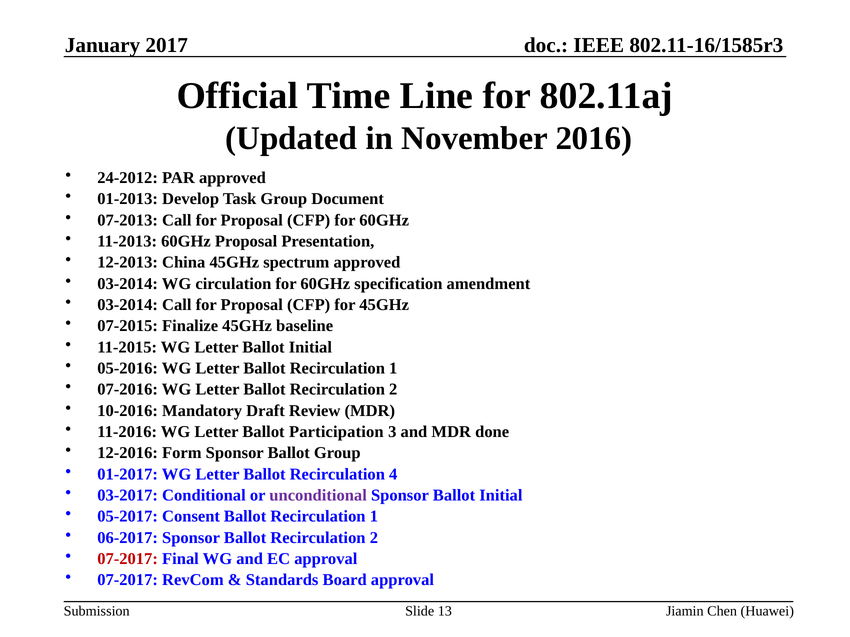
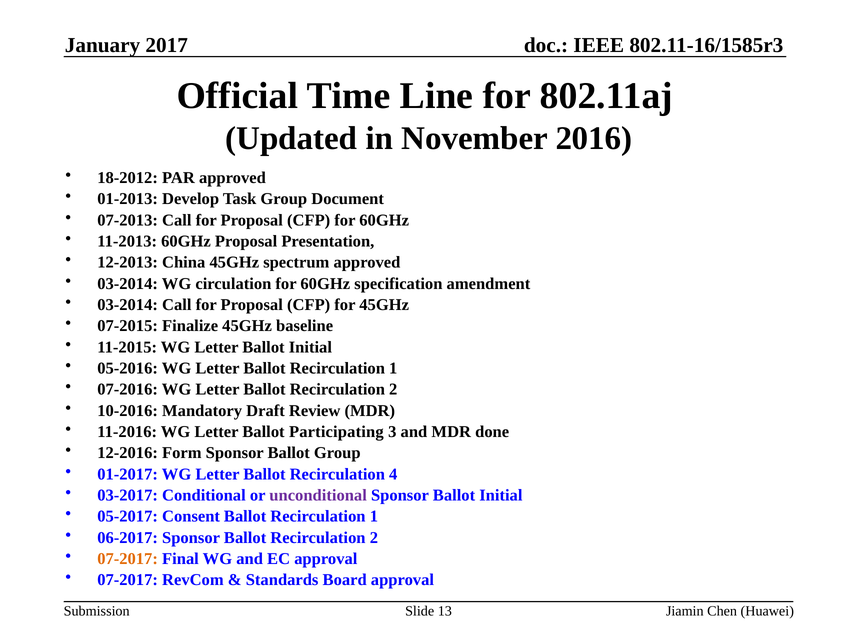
24-2012: 24-2012 -> 18-2012
Participation: Participation -> Participating
07-2017 at (128, 559) colour: red -> orange
